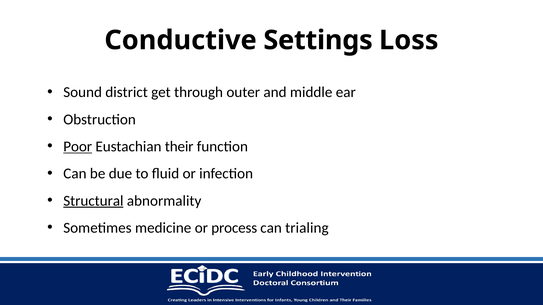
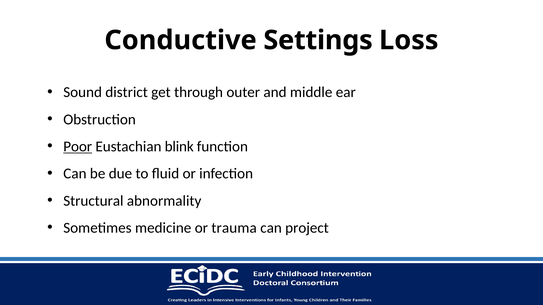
their: their -> blink
Structural underline: present -> none
process: process -> trauma
trialing: trialing -> project
